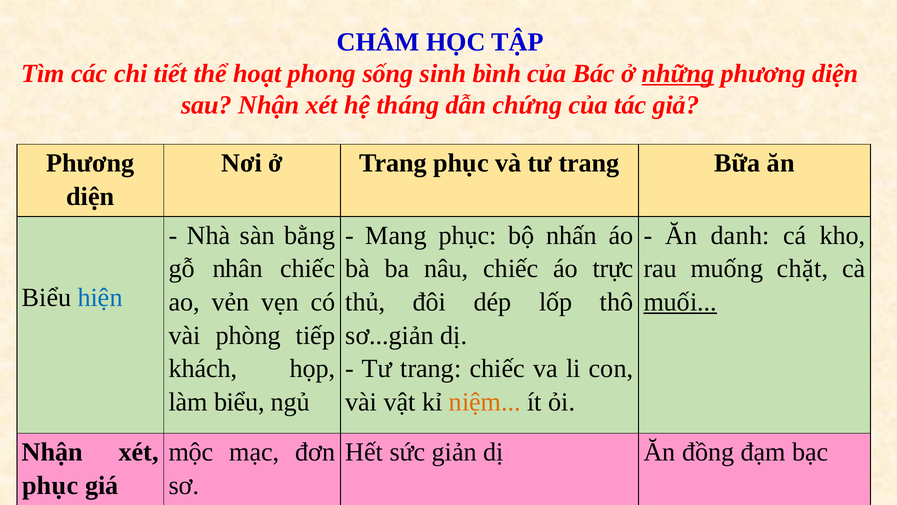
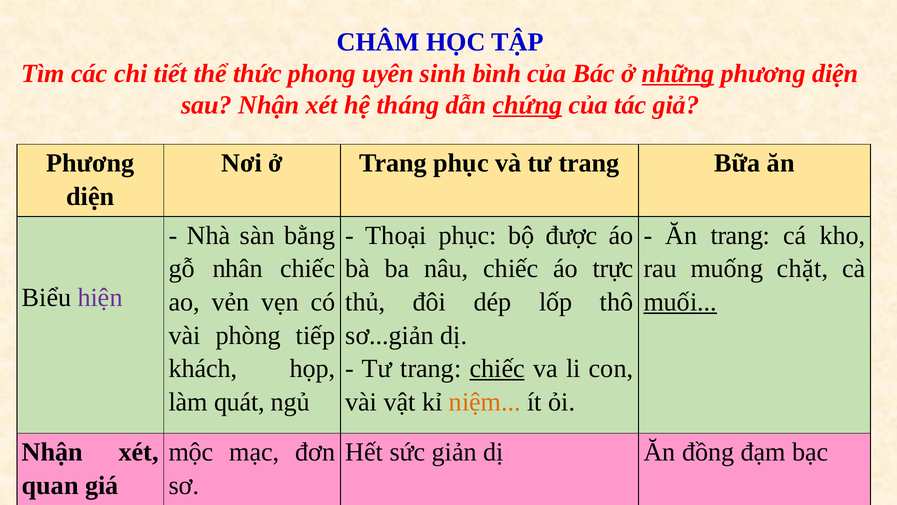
hoạt: hoạt -> thức
sống: sống -> uyên
chứng underline: none -> present
Mang: Mang -> Thoại
nhấn: nhấn -> được
Ăn danh: danh -> trang
hiện at (100, 298) colour: blue -> purple
chiếc at (497, 368) underline: none -> present
làm biểu: biểu -> quát
phục at (50, 485): phục -> quan
